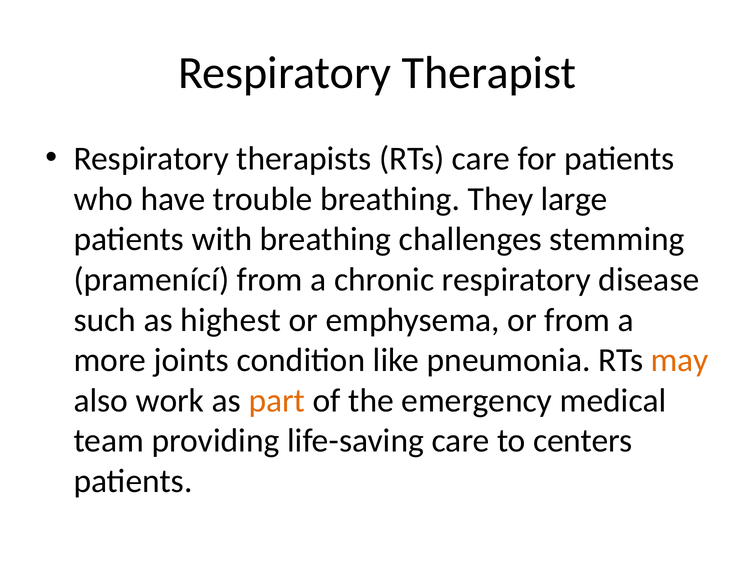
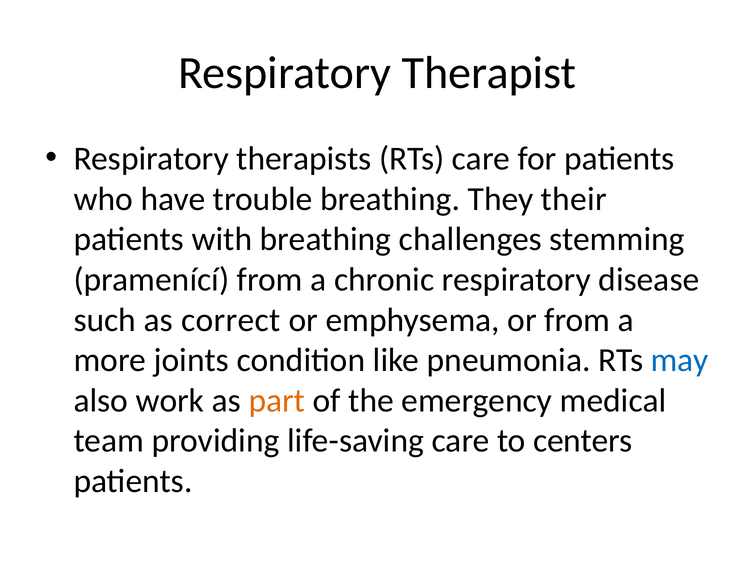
large: large -> their
highest: highest -> correct
may colour: orange -> blue
